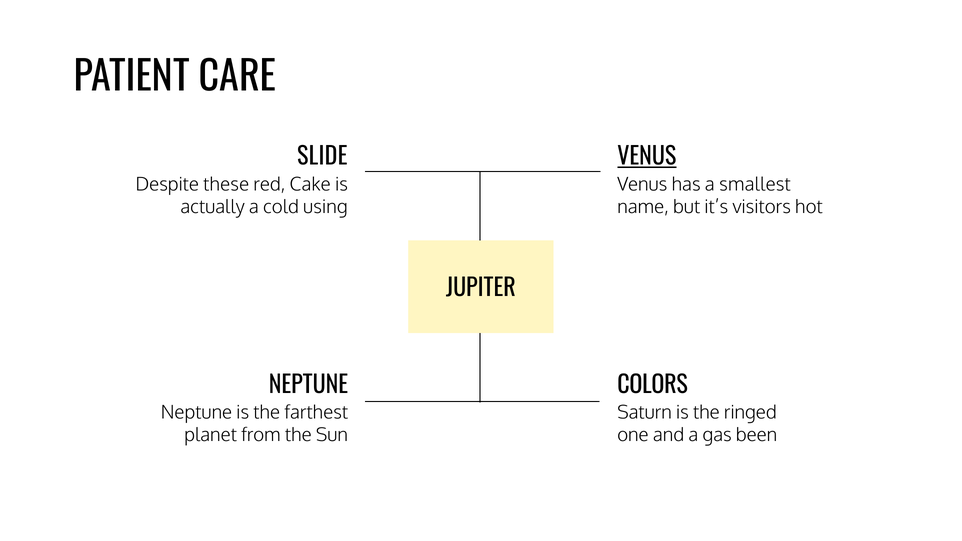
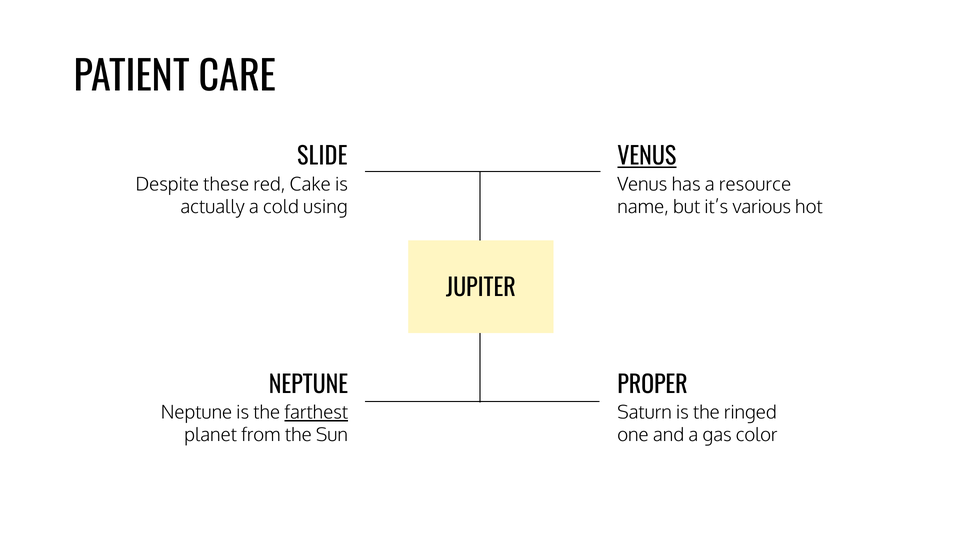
smallest: smallest -> resource
visitors: visitors -> various
COLORS: COLORS -> PROPER
farthest underline: none -> present
been: been -> color
